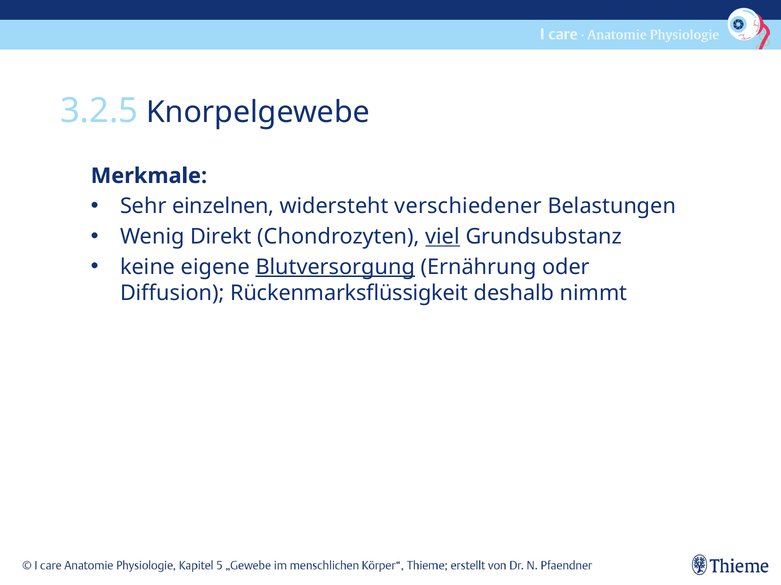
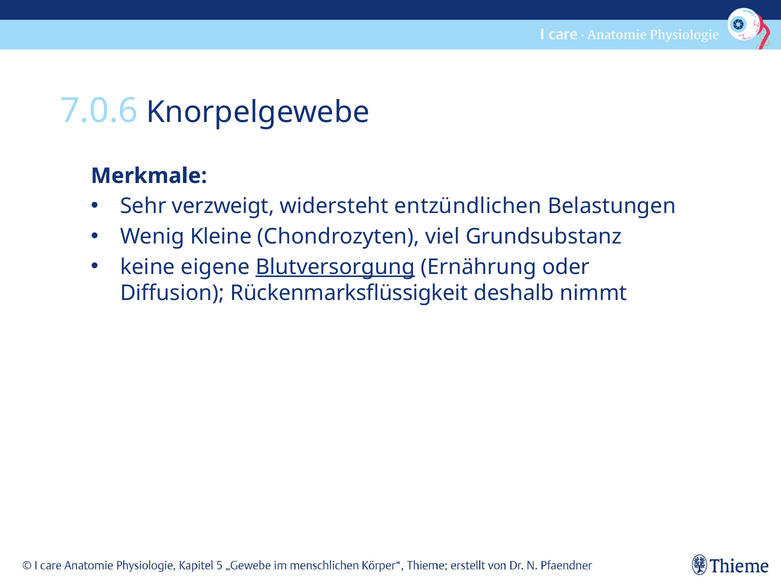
3.2.5: 3.2.5 -> 7.0.6
einzelnen: einzelnen -> verzweigt
verschiedener: verschiedener -> entzündlichen
Direkt: Direkt -> Kleine
viel underline: present -> none
